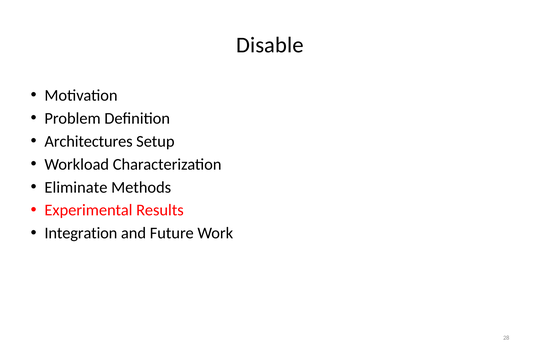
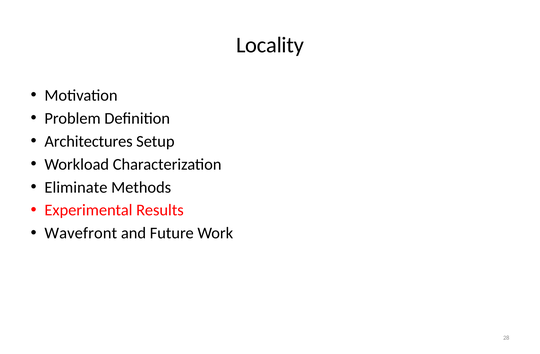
Disable: Disable -> Locality
Integration: Integration -> Wavefront
